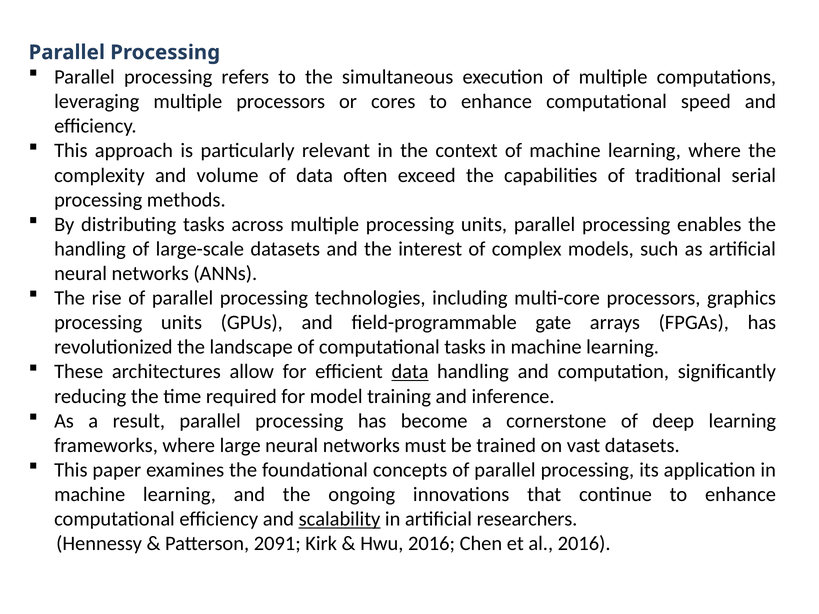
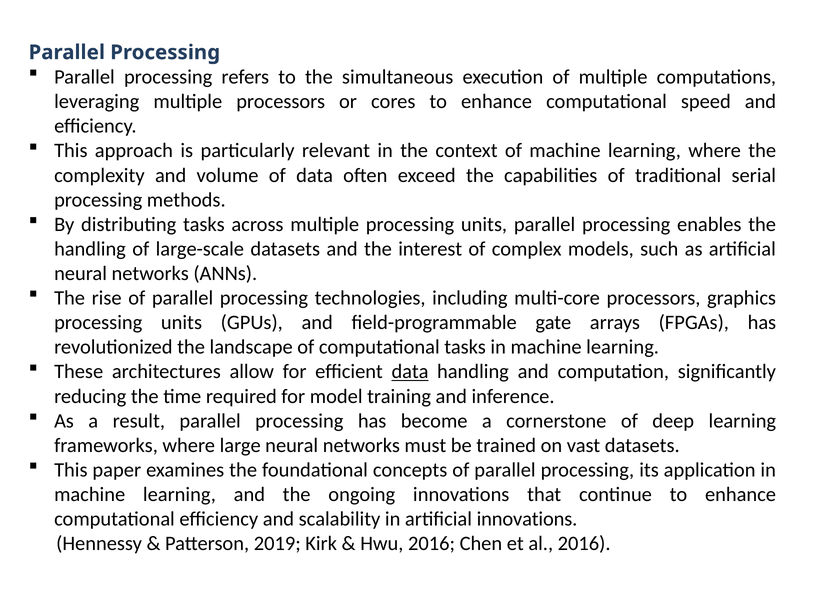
scalability underline: present -> none
artificial researchers: researchers -> innovations
2091: 2091 -> 2019
